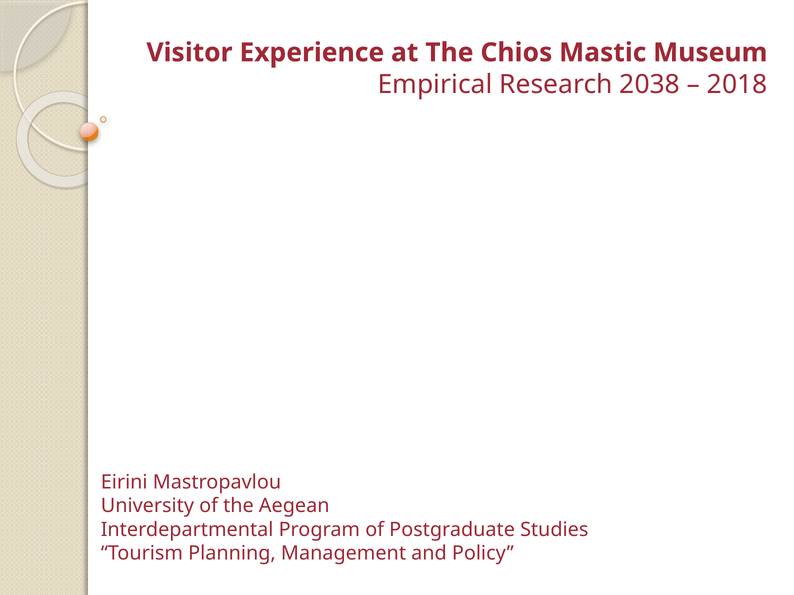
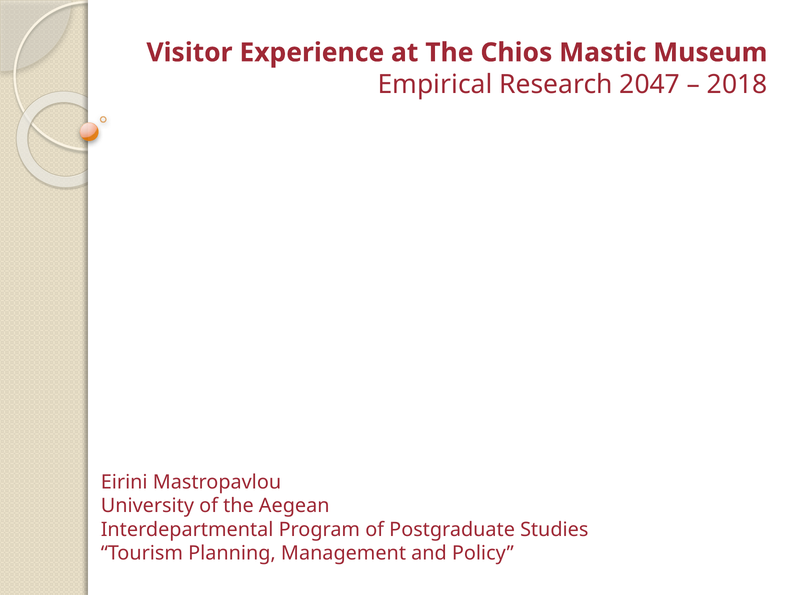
2038: 2038 -> 2047
